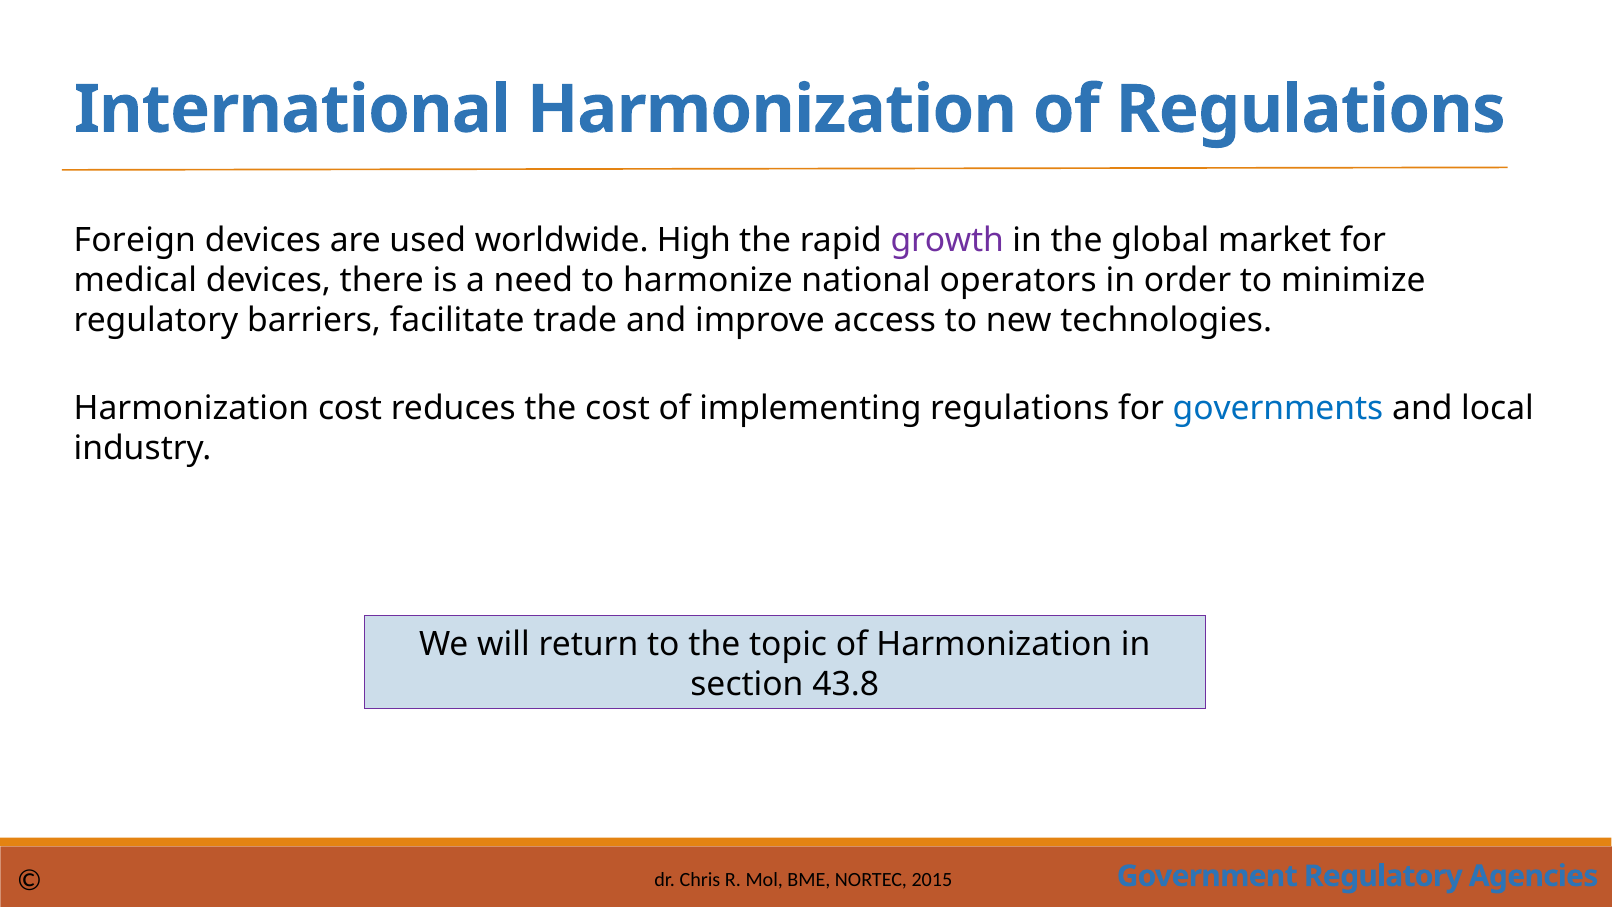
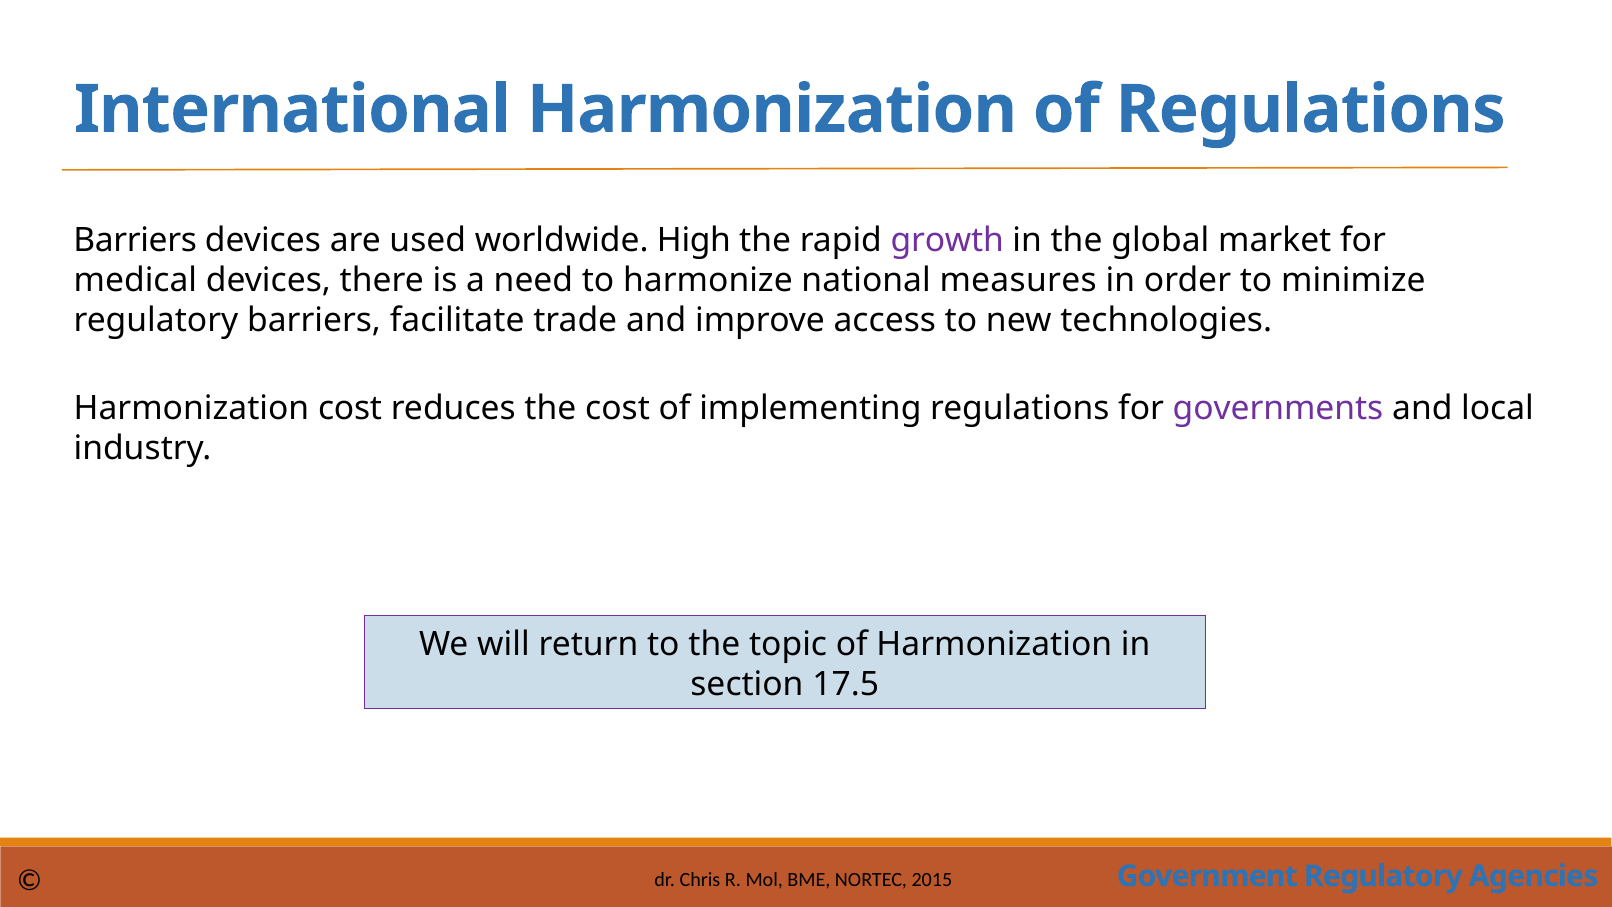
Foreign at (135, 240): Foreign -> Barriers
operators: operators -> measures
governments colour: blue -> purple
43.8: 43.8 -> 17.5
